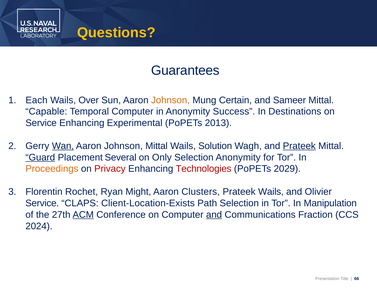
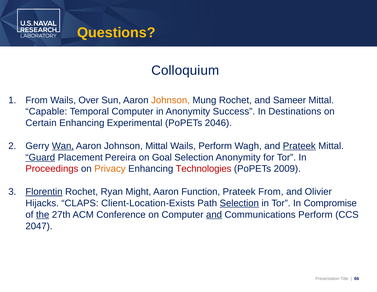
Guarantees: Guarantees -> Colloquium
Each at (37, 100): Each -> From
Mung Certain: Certain -> Rochet
Service at (41, 123): Service -> Certain
2013: 2013 -> 2046
Wails Solution: Solution -> Perform
Several: Several -> Pereira
Only: Only -> Goal
Proceedings colour: orange -> red
Privacy colour: red -> orange
2029: 2029 -> 2009
Florentin underline: none -> present
Clusters: Clusters -> Function
Prateek Wails: Wails -> From
Service at (42, 203): Service -> Hijacks
Selection at (239, 203) underline: none -> present
Manipulation: Manipulation -> Compromise
the underline: none -> present
ACM underline: present -> none
Communications Fraction: Fraction -> Perform
2024: 2024 -> 2047
